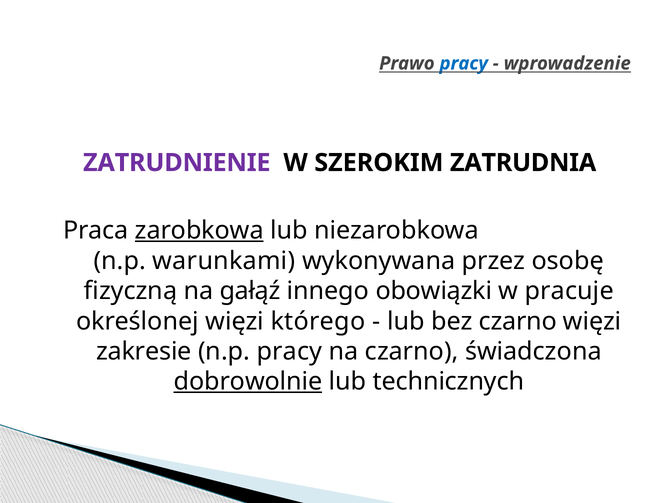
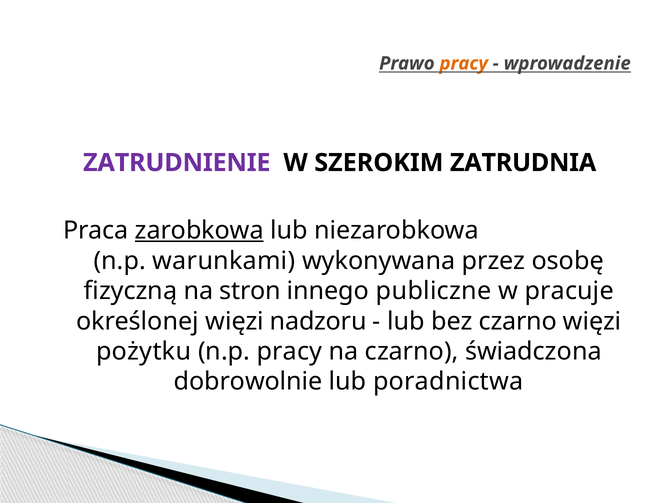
pracy at (464, 63) colour: blue -> orange
gałąź: gałąź -> stron
obowiązki: obowiązki -> publiczne
którego: którego -> nadzoru
zakresie: zakresie -> pożytku
dobrowolnie underline: present -> none
technicznych: technicznych -> poradnictwa
